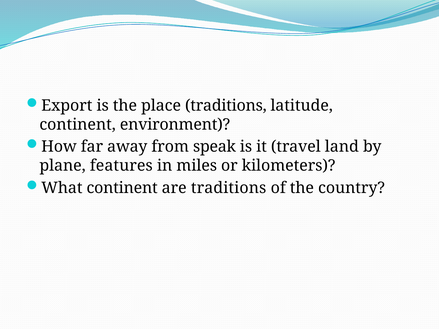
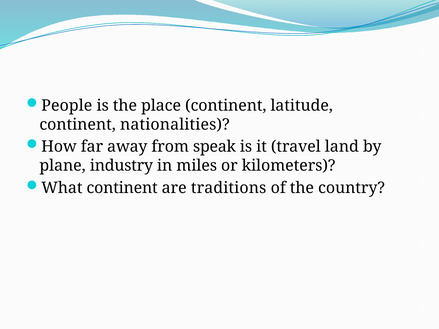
Export: Export -> People
place traditions: traditions -> continent
environment: environment -> nationalities
features: features -> industry
